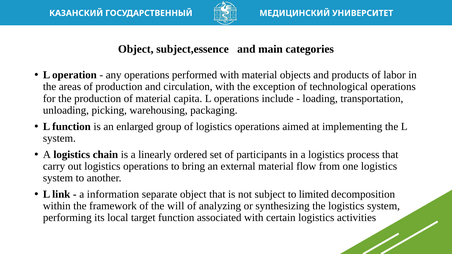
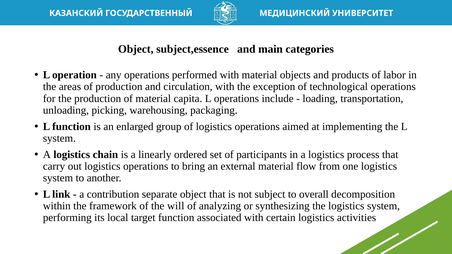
information: information -> contribution
limited: limited -> overall
